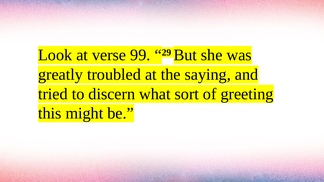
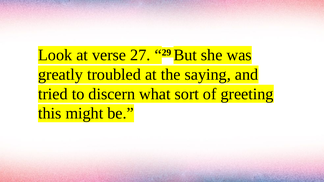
99: 99 -> 27
